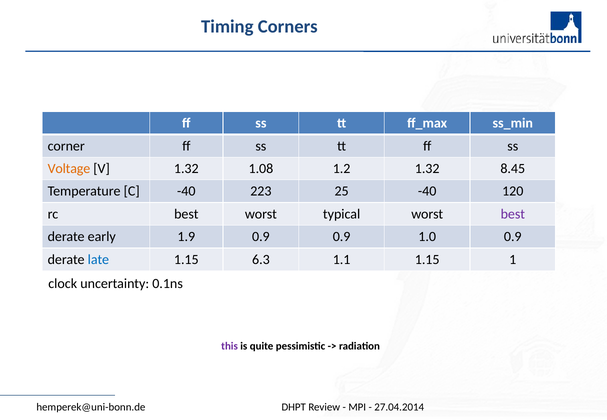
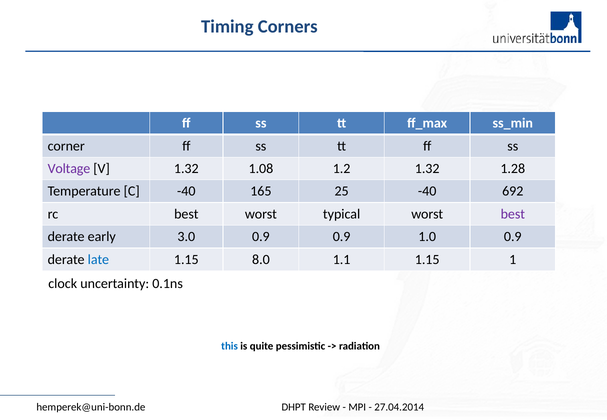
Voltage colour: orange -> purple
8.45: 8.45 -> 1.28
223: 223 -> 165
120: 120 -> 692
1.9: 1.9 -> 3.0
6.3: 6.3 -> 8.0
this colour: purple -> blue
